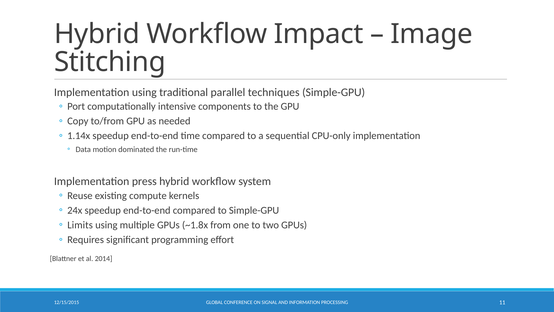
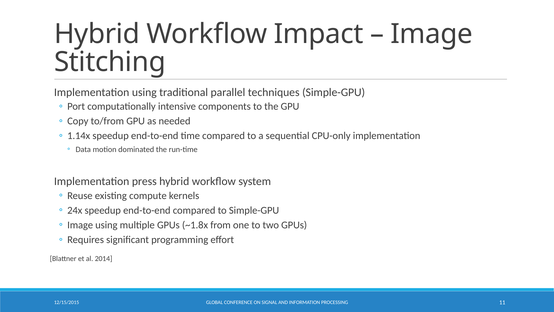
Limits at (80, 225): Limits -> Image
